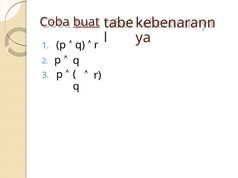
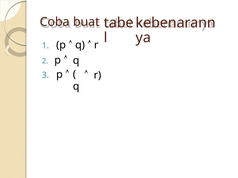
buat underline: present -> none
